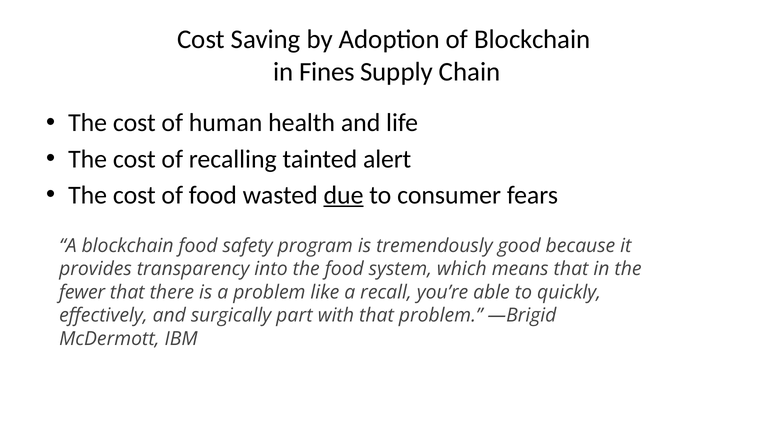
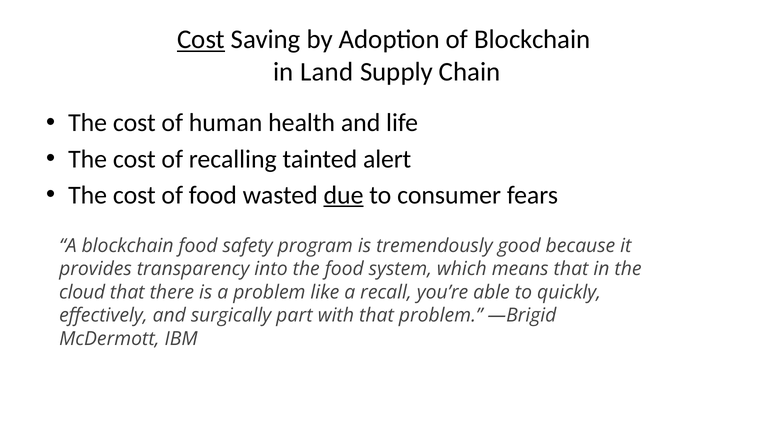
Cost at (201, 39) underline: none -> present
Fines: Fines -> Land
fewer: fewer -> cloud
